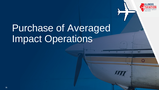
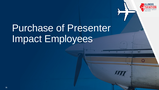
Averaged: Averaged -> Presenter
Operations: Operations -> Employees
